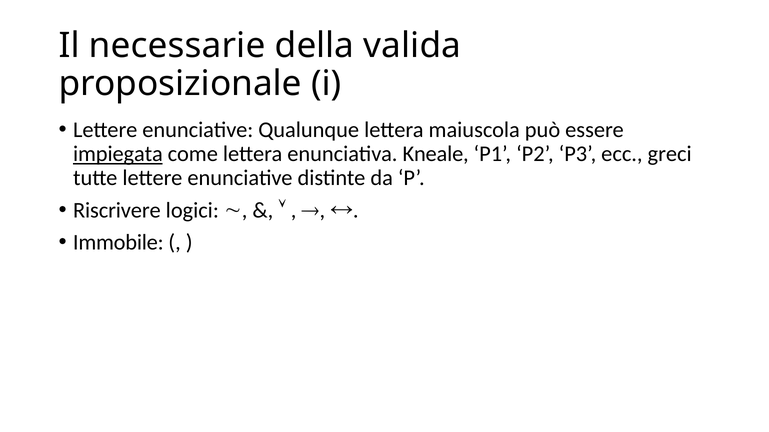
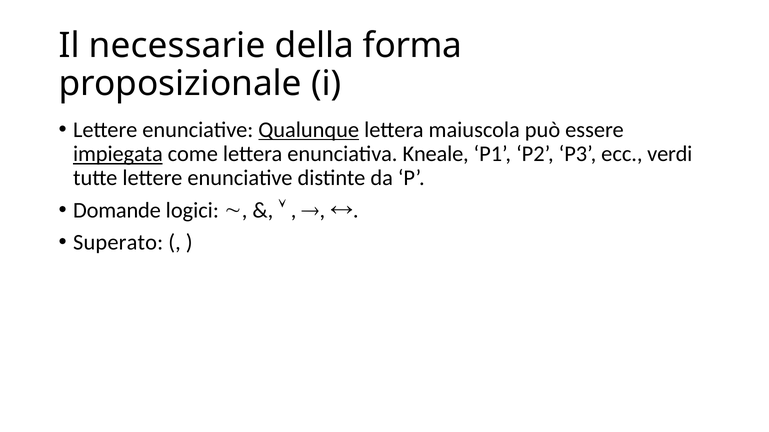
valida: valida -> forma
Qualunque underline: none -> present
greci: greci -> verdi
Riscrivere: Riscrivere -> Domande
Immobile: Immobile -> Superato
